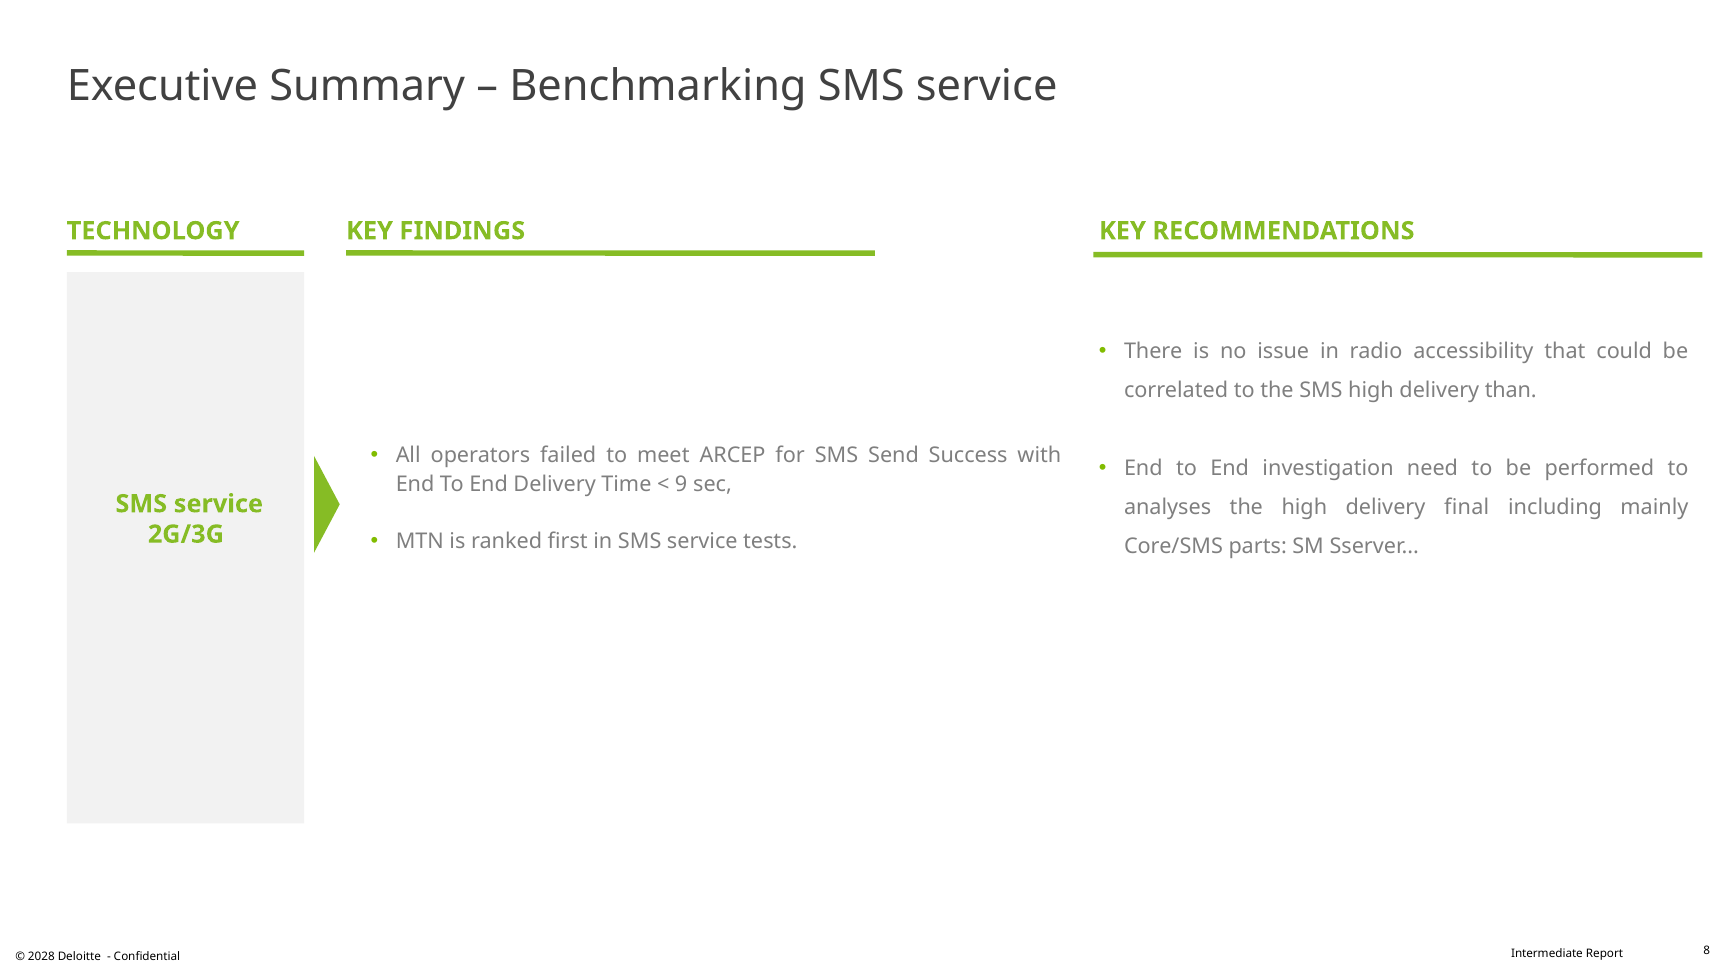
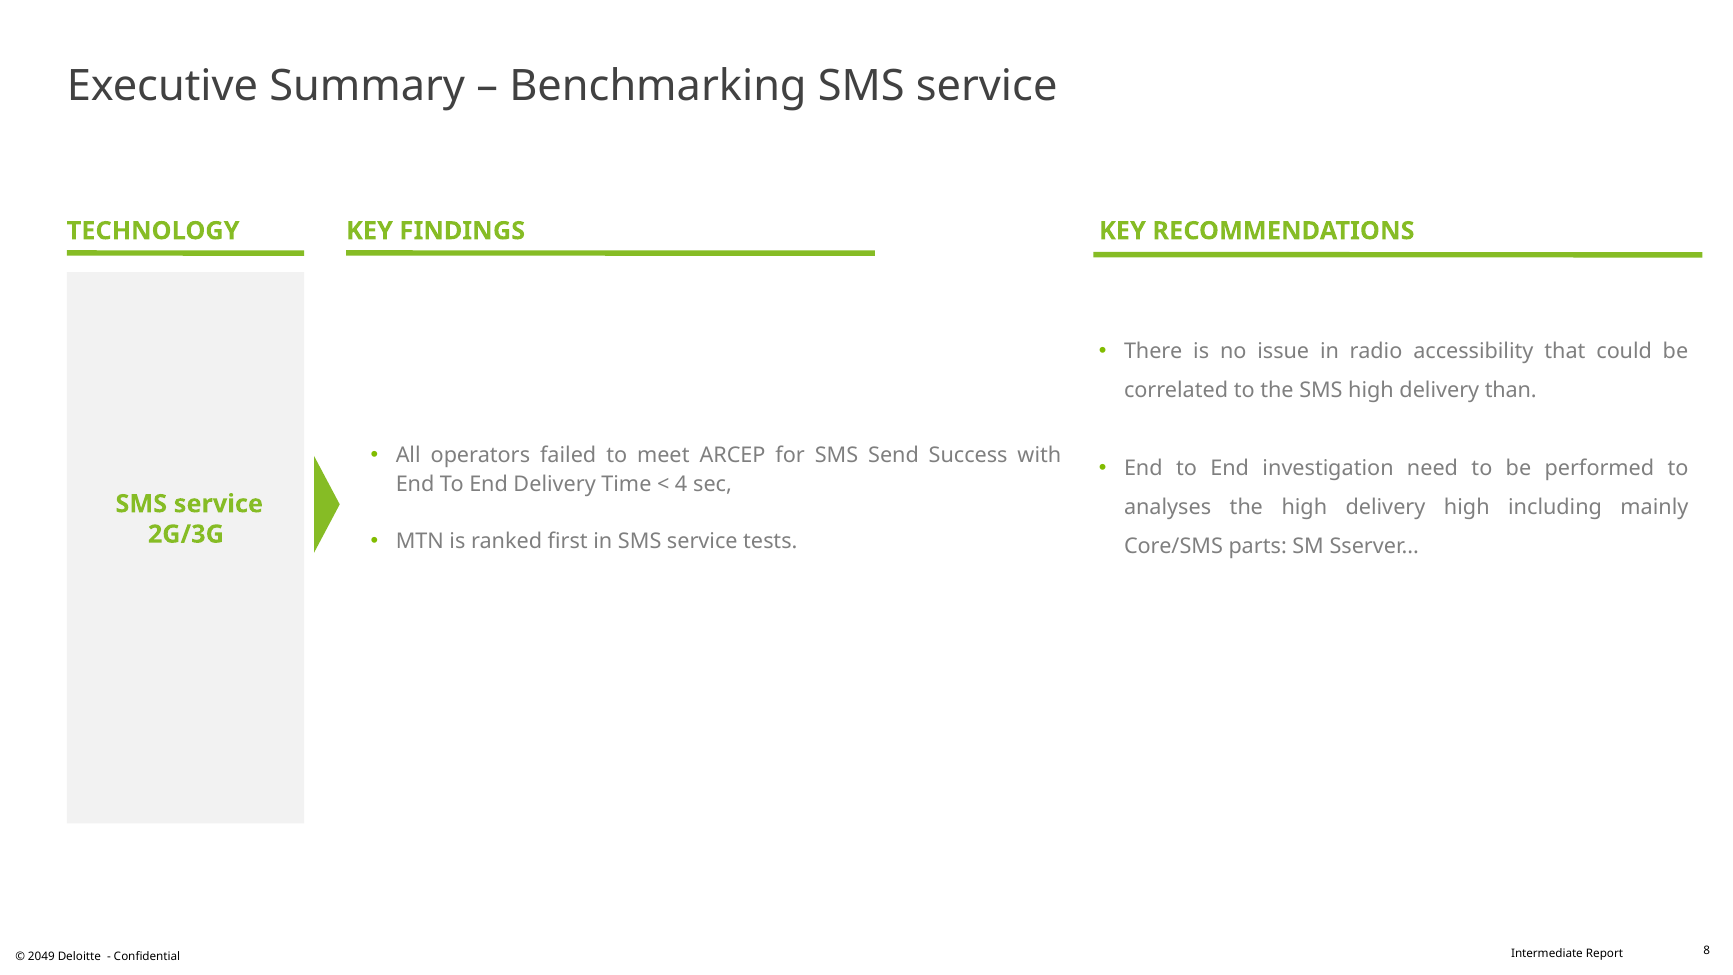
9: 9 -> 4
delivery final: final -> high
2028: 2028 -> 2049
